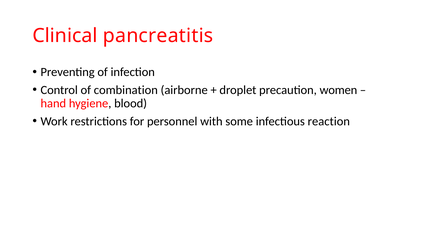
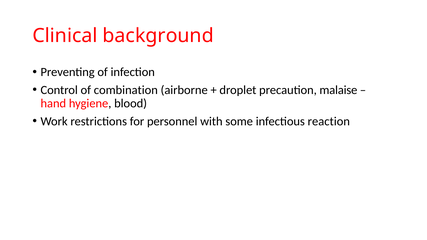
pancreatitis: pancreatitis -> background
women: women -> malaise
